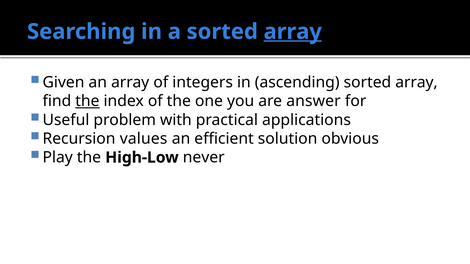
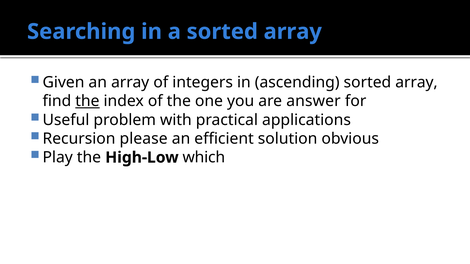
array at (293, 32) underline: present -> none
values: values -> please
never: never -> which
